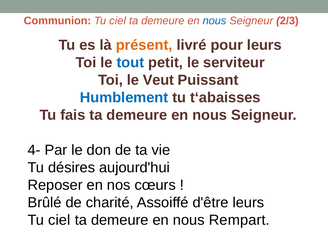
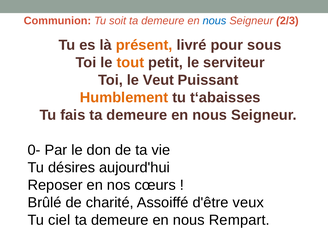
Communion Tu ciel: ciel -> soit
pour leurs: leurs -> sous
tout colour: blue -> orange
Humblement colour: blue -> orange
4-: 4- -> 0-
d'être leurs: leurs -> veux
